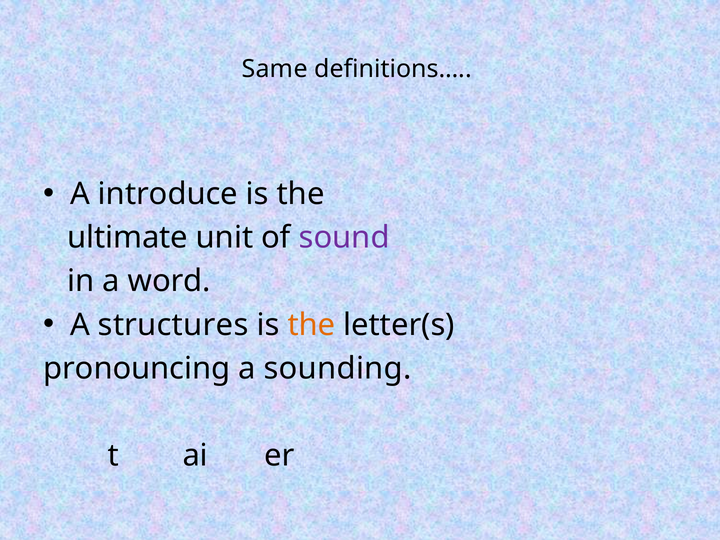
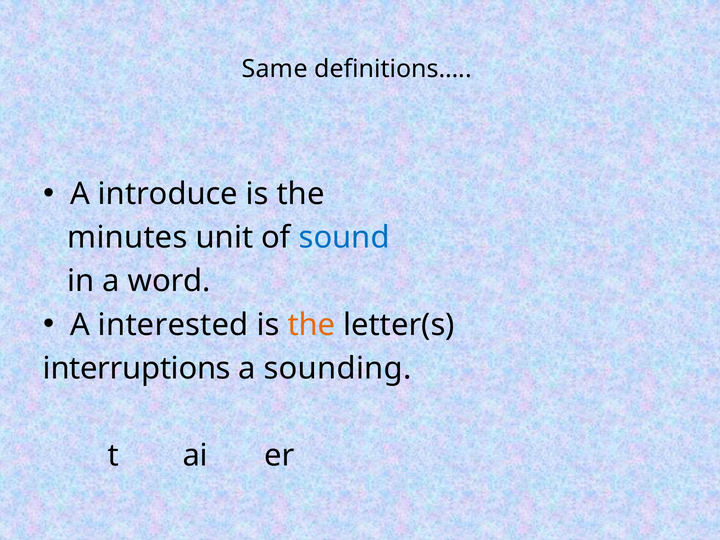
ultimate: ultimate -> minutes
sound colour: purple -> blue
structures: structures -> interested
pronouncing: pronouncing -> interruptions
